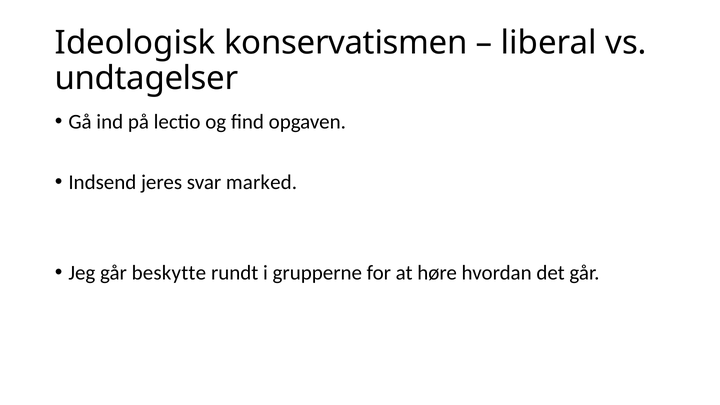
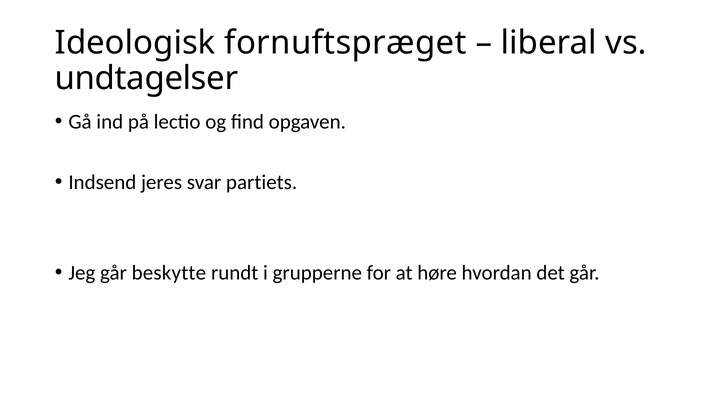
konservatismen: konservatismen -> fornuftspræget
marked: marked -> partiets
